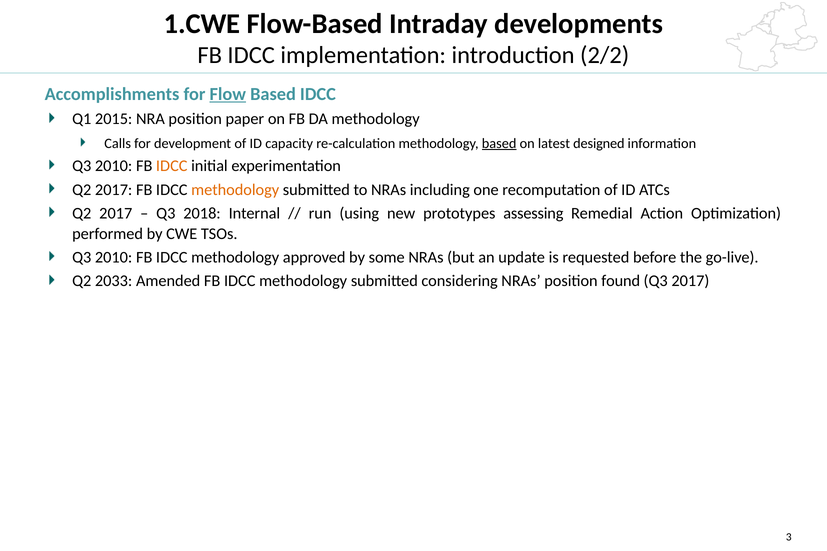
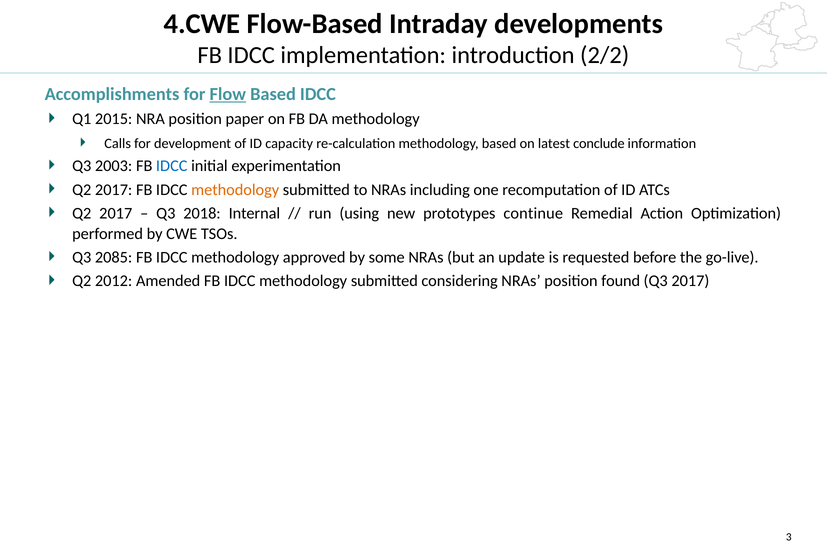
1.CWE: 1.CWE -> 4.CWE
based at (499, 143) underline: present -> none
designed: designed -> conclude
2010 at (114, 166): 2010 -> 2003
IDCC at (172, 166) colour: orange -> blue
assessing: assessing -> continue
2010 at (114, 258): 2010 -> 2085
2033: 2033 -> 2012
